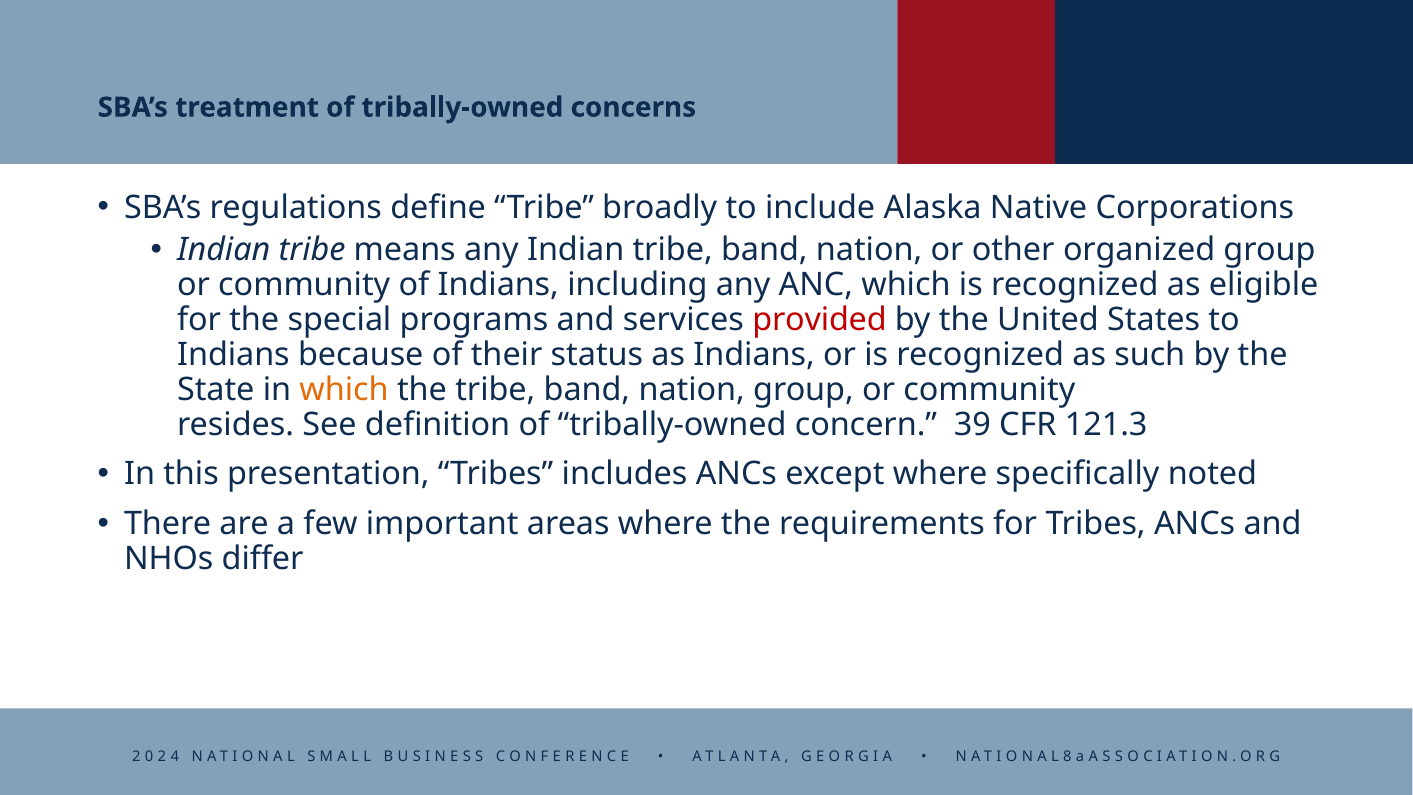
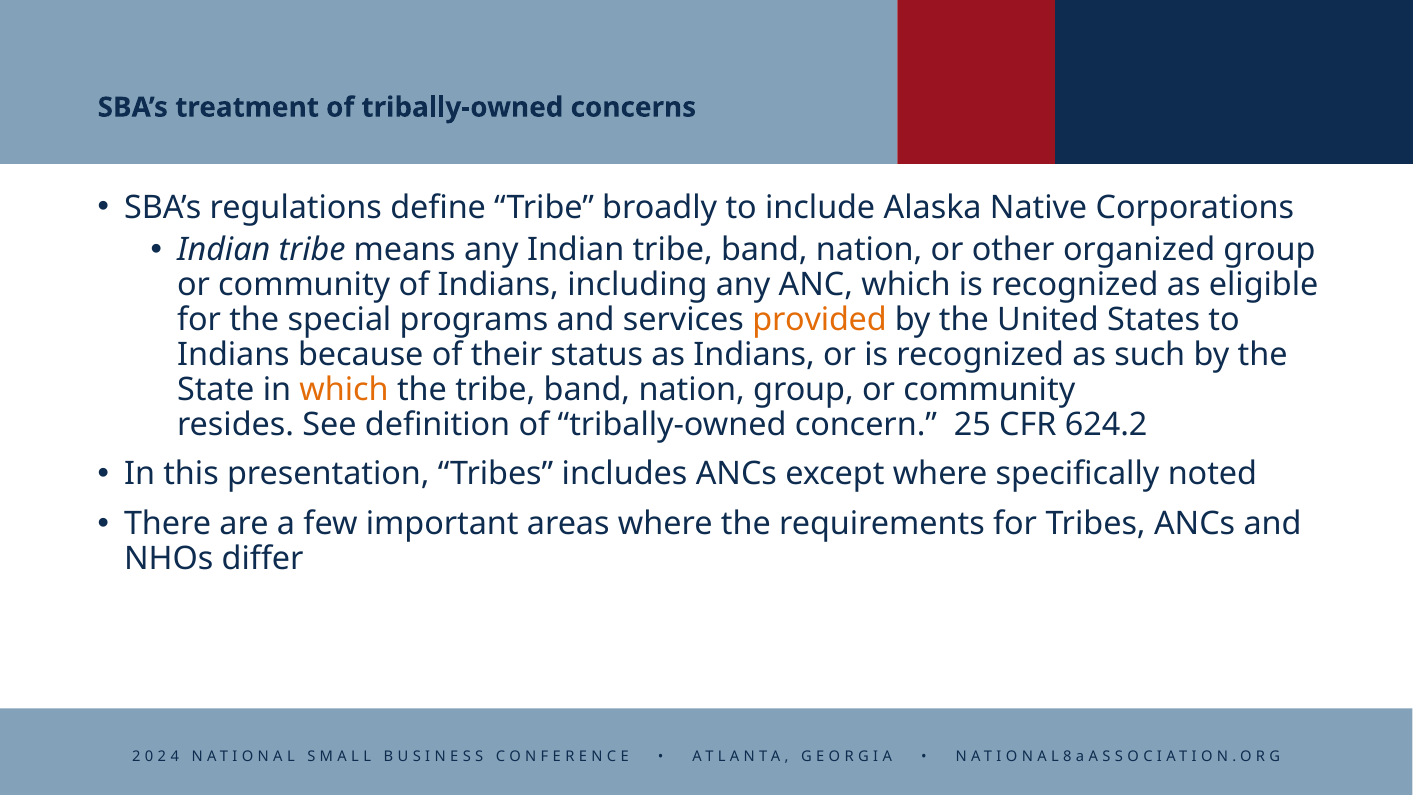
provided colour: red -> orange
39: 39 -> 25
121.3: 121.3 -> 624.2
